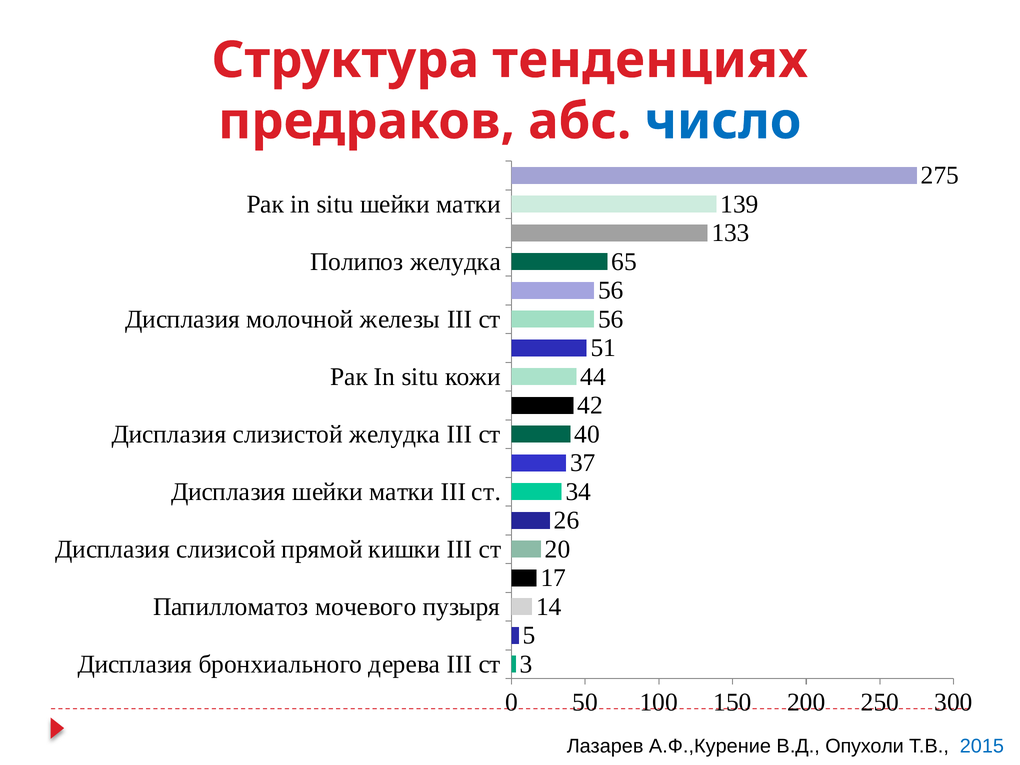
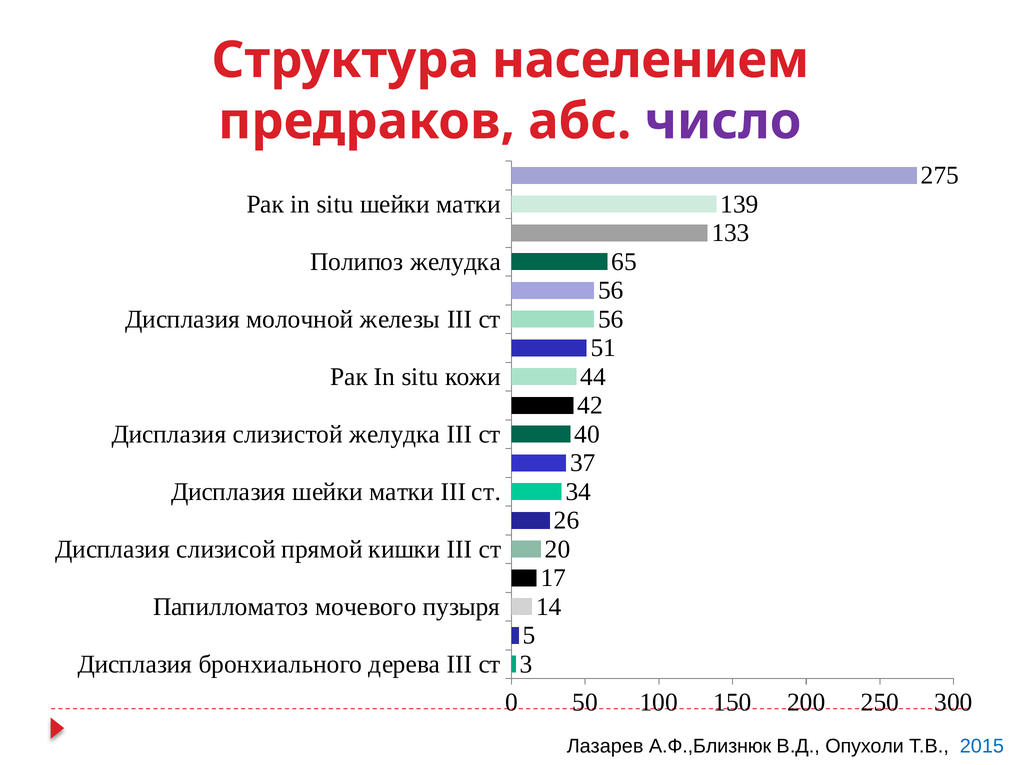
тенденциях: тенденциях -> населением
число colour: blue -> purple
А.Ф.,Курение: А.Ф.,Курение -> А.Ф.,Близнюк
